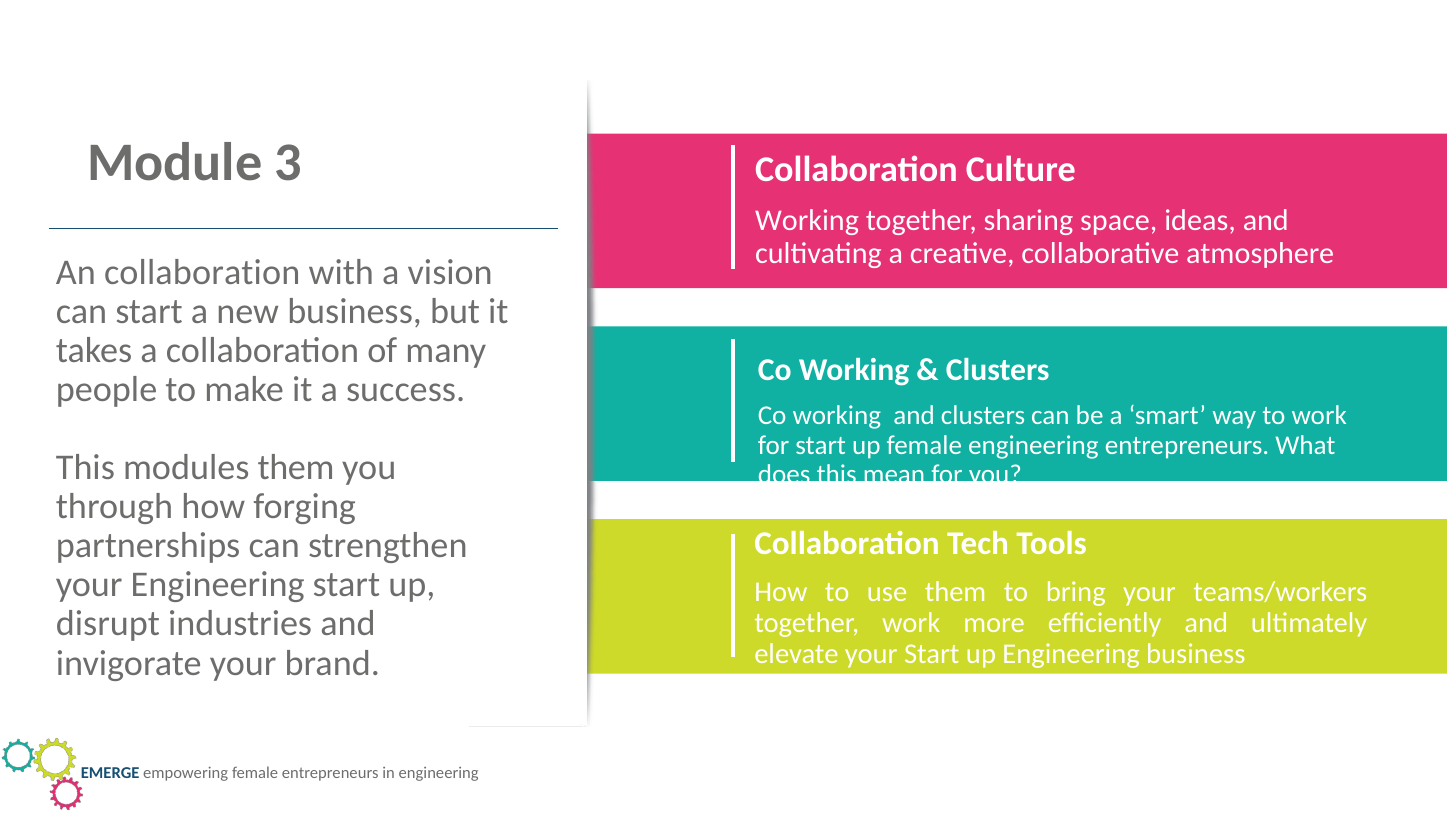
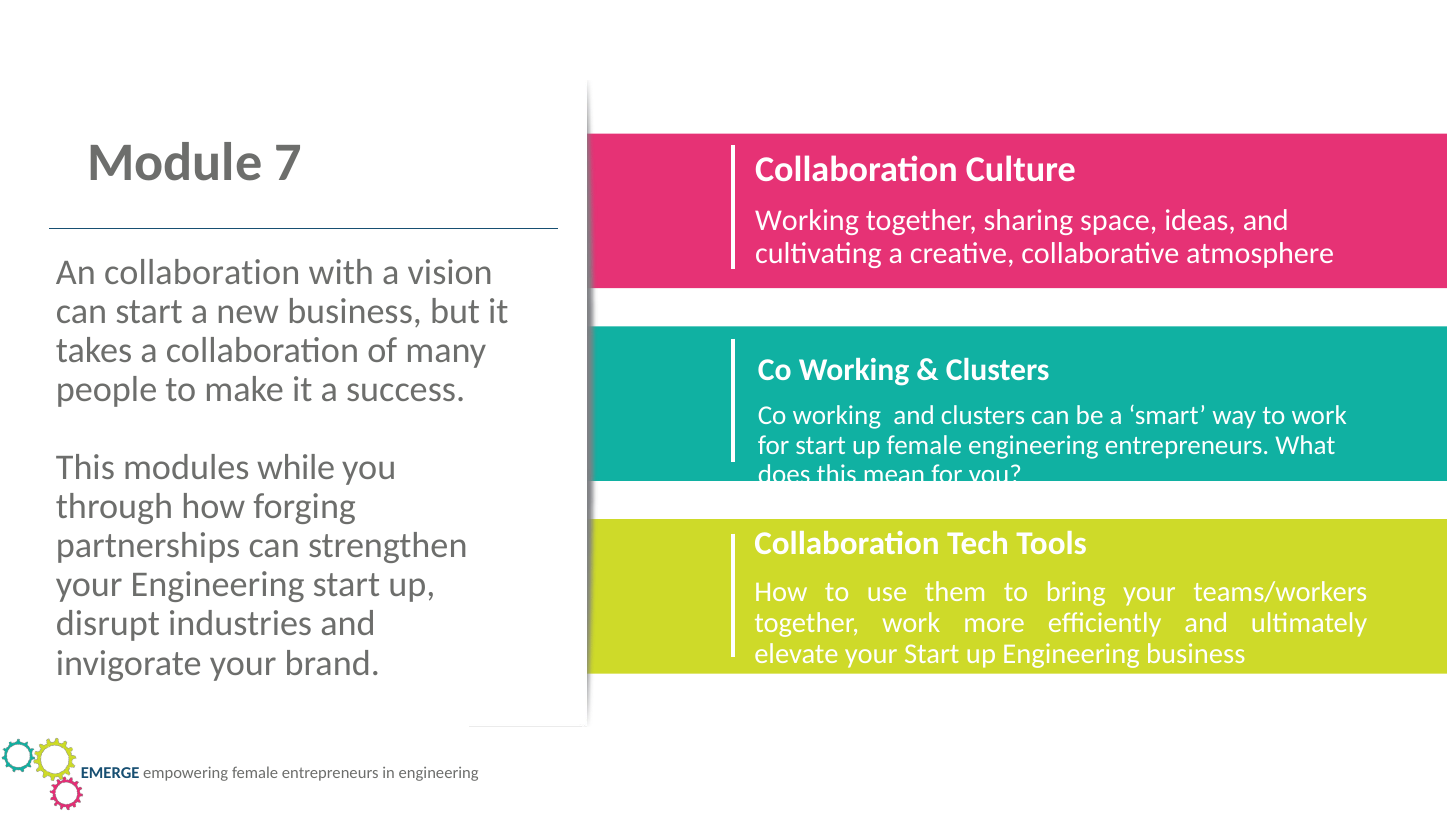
3: 3 -> 7
modules them: them -> while
